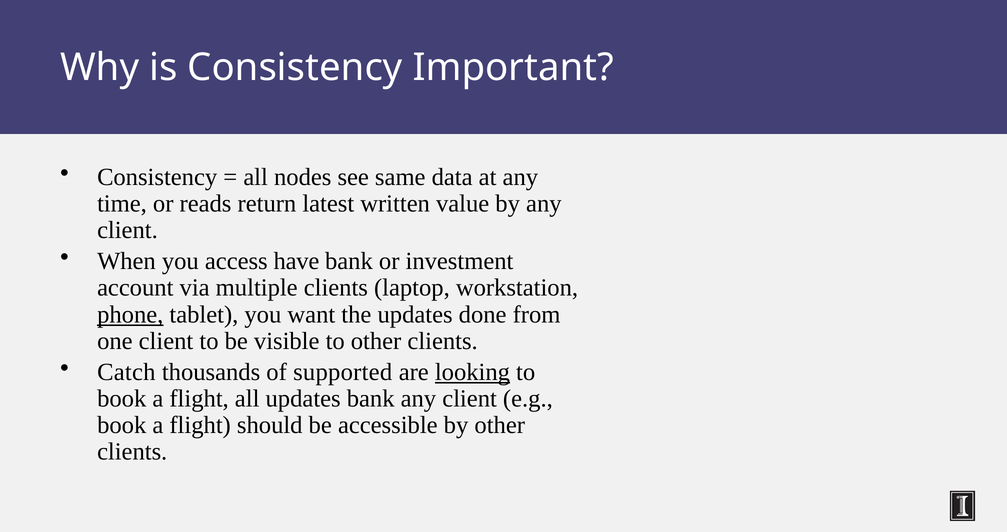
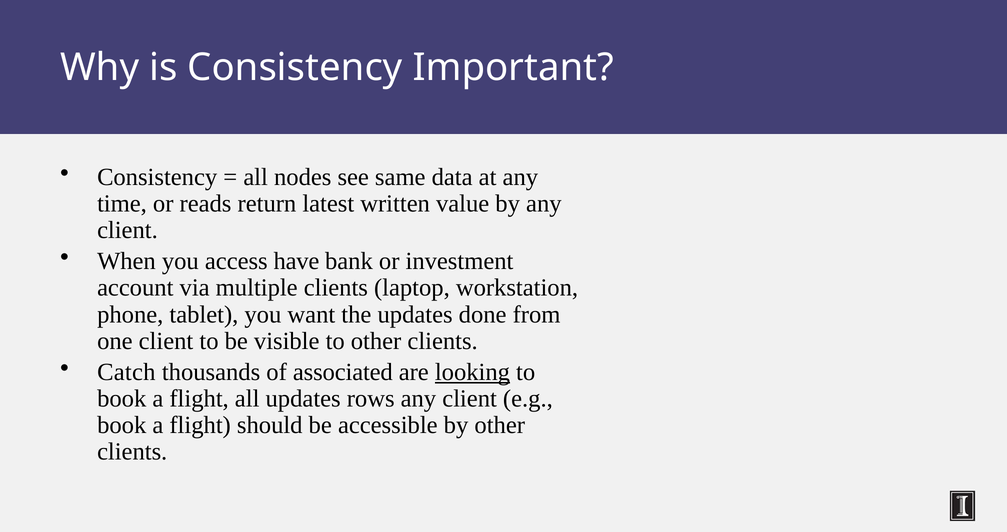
phone underline: present -> none
supported: supported -> associated
updates bank: bank -> rows
